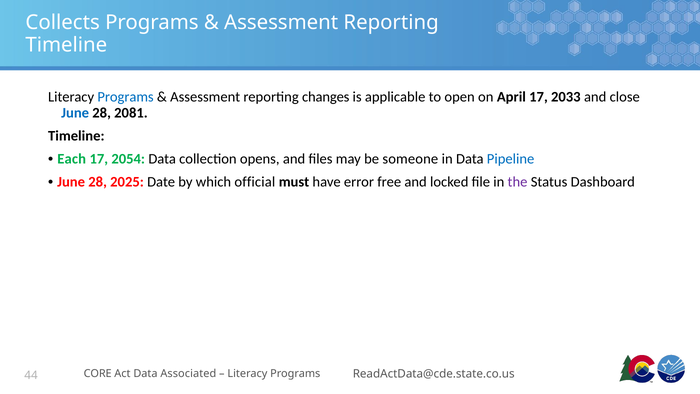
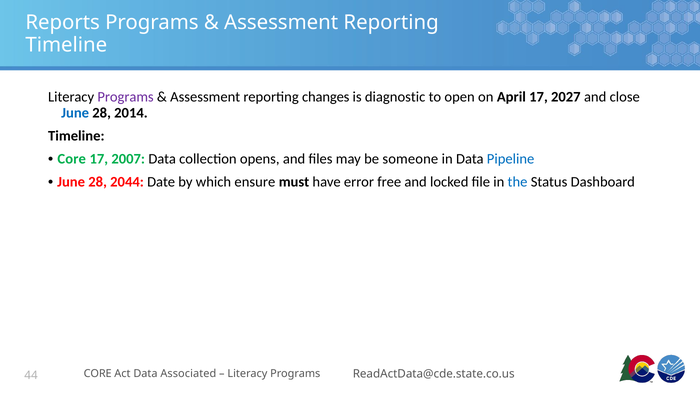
Collects: Collects -> Reports
Programs at (126, 97) colour: blue -> purple
applicable: applicable -> diagnostic
2033: 2033 -> 2027
2081: 2081 -> 2014
Each at (72, 159): Each -> Core
2054: 2054 -> 2007
2025: 2025 -> 2044
official: official -> ensure
the colour: purple -> blue
